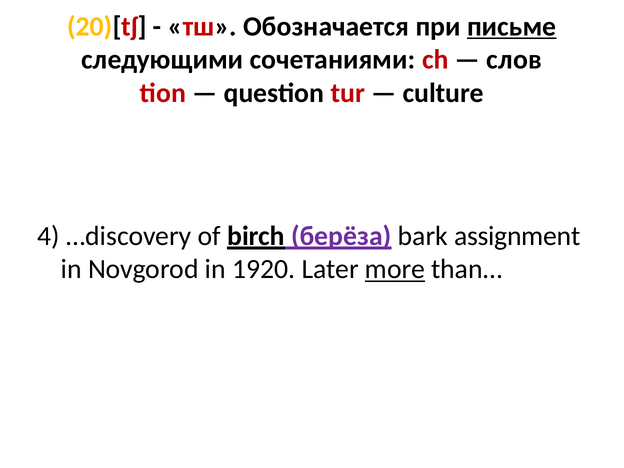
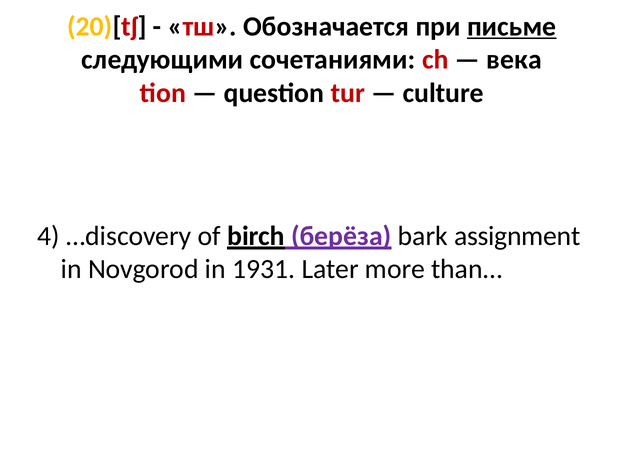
слов: слов -> века
1920: 1920 -> 1931
more underline: present -> none
